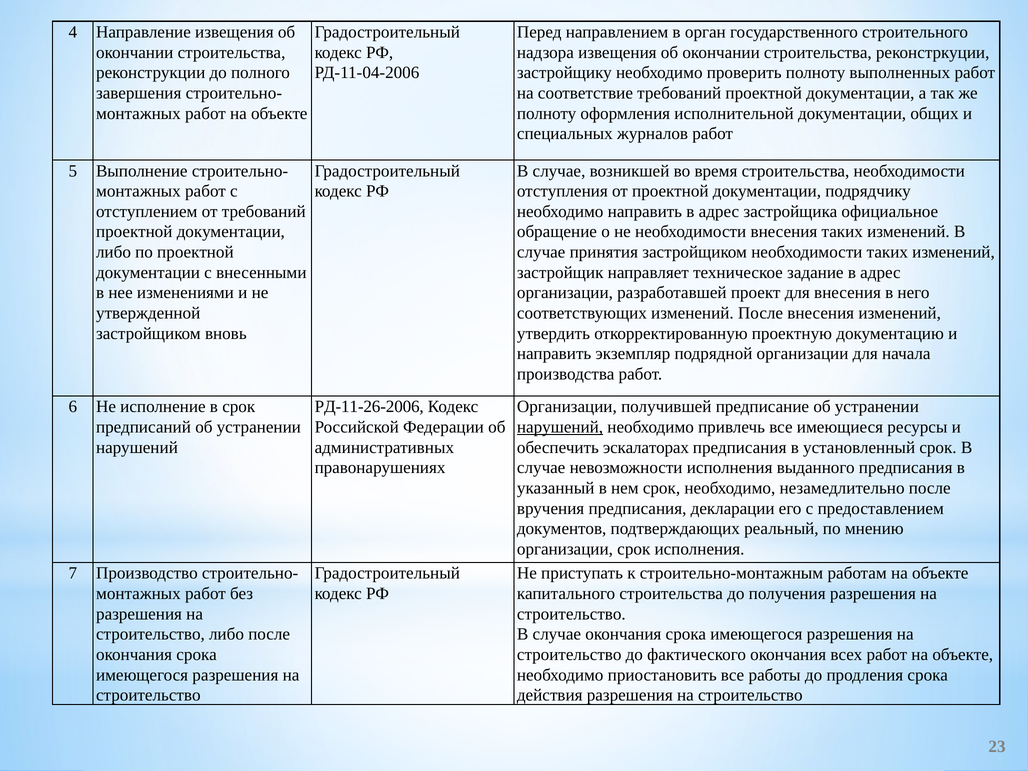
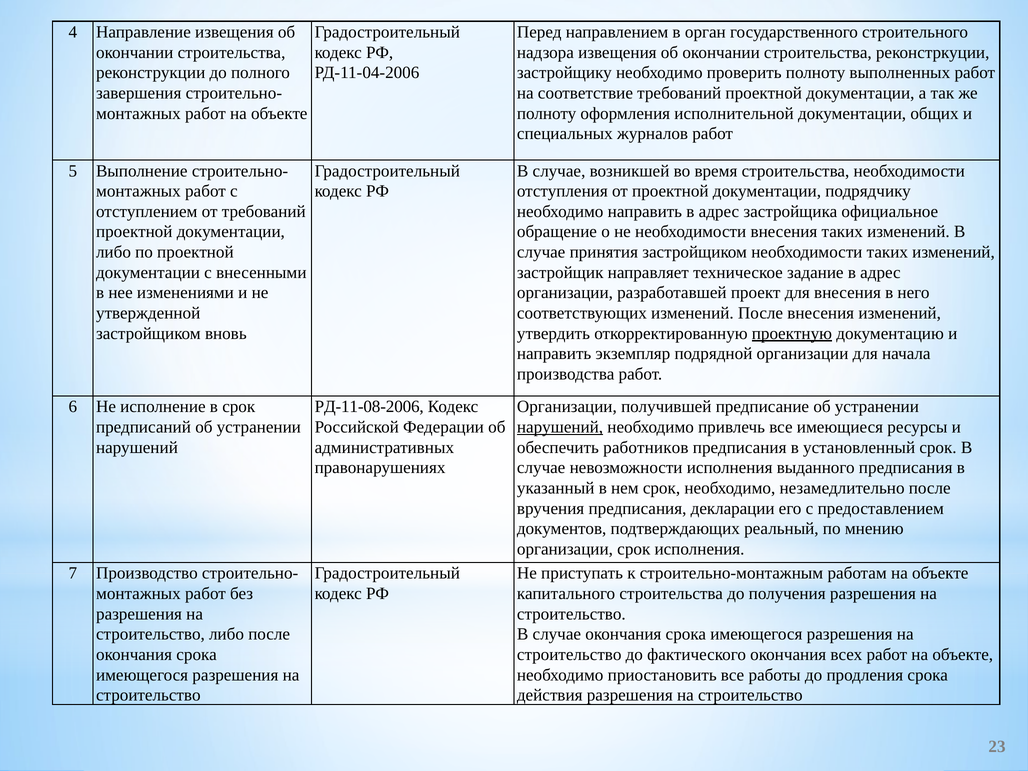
проектную underline: none -> present
РД-11-26-2006: РД-11-26-2006 -> РД-11-08-2006
эскалаторах: эскалаторах -> работников
